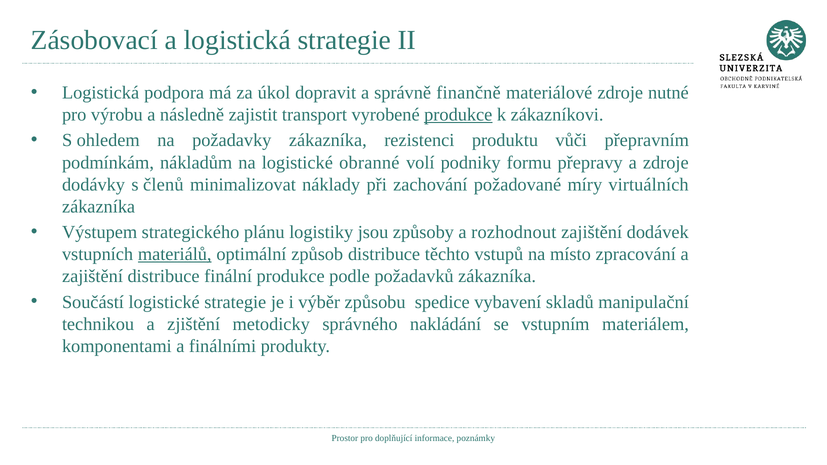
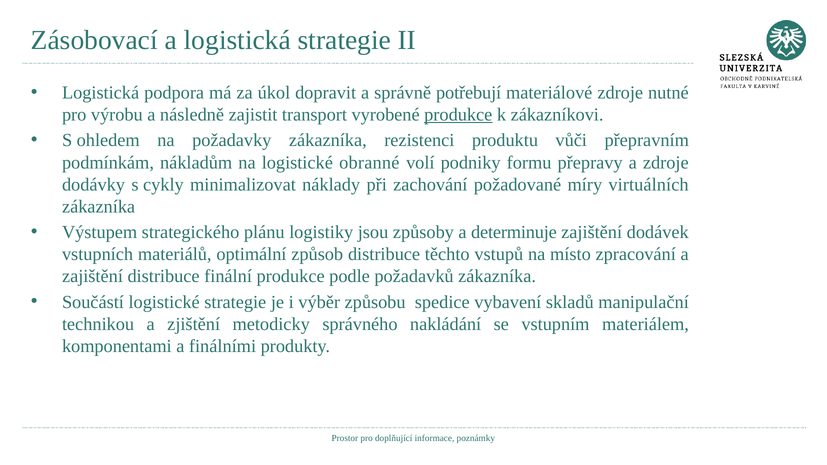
finančně: finančně -> potřebují
členů: členů -> cykly
rozhodnout: rozhodnout -> determinuje
materiálů underline: present -> none
